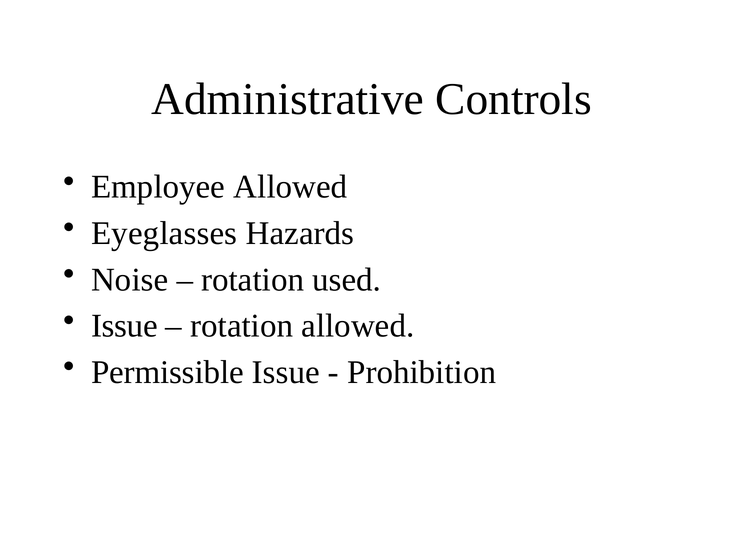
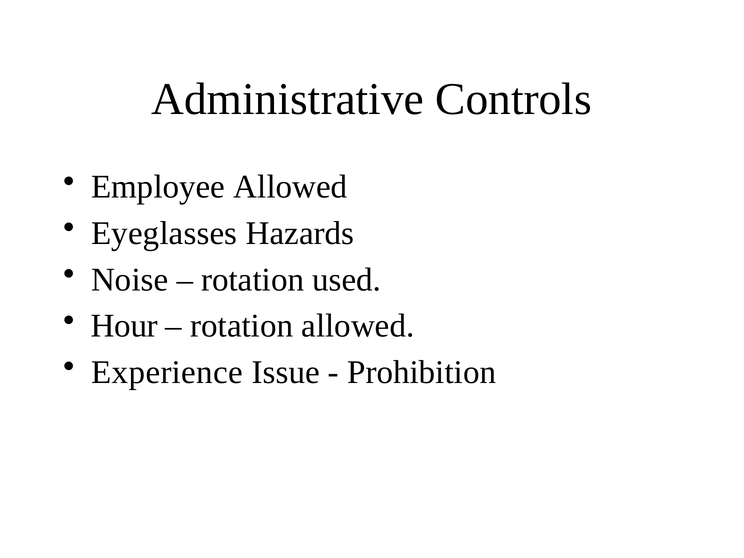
Issue at (124, 326): Issue -> Hour
Permissible: Permissible -> Experience
